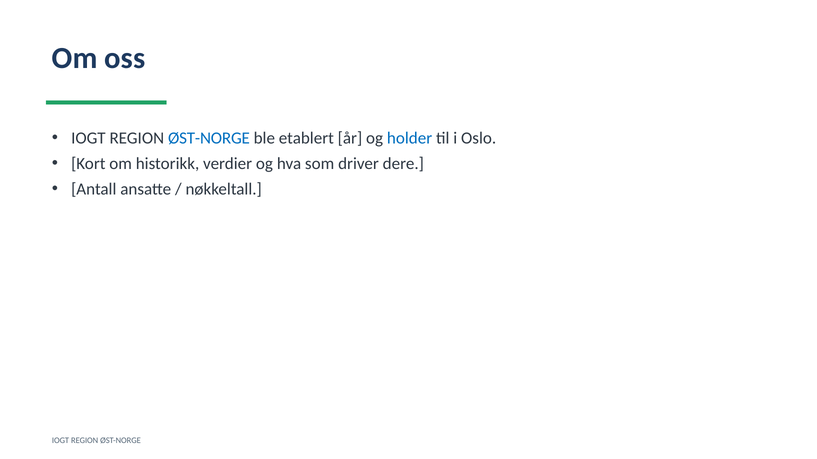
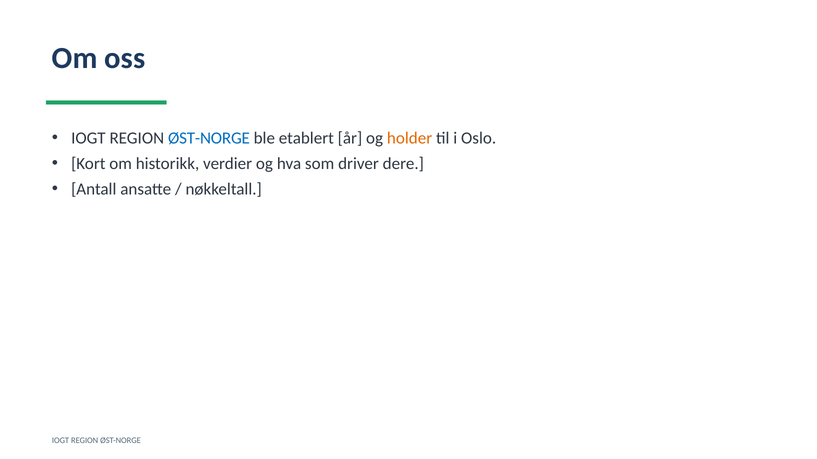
holder colour: blue -> orange
